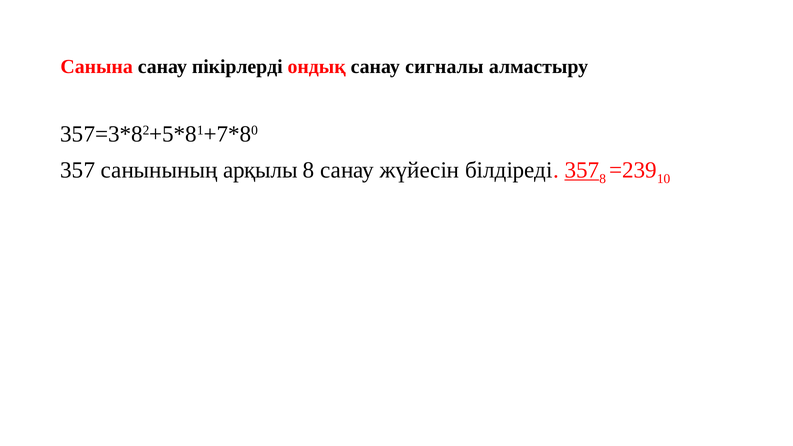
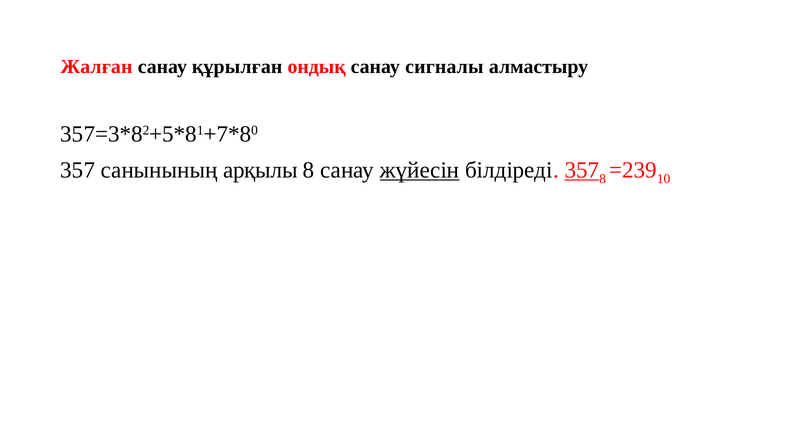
Санына: Санына -> Жалған
пікірлерді: пікірлерді -> құрылған
жүйесін underline: none -> present
